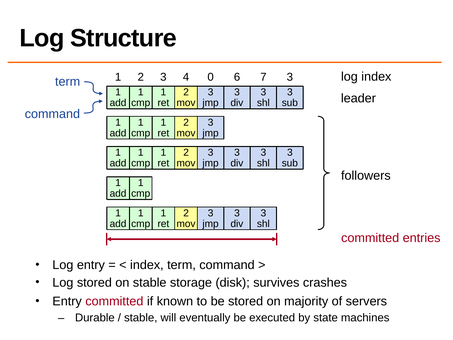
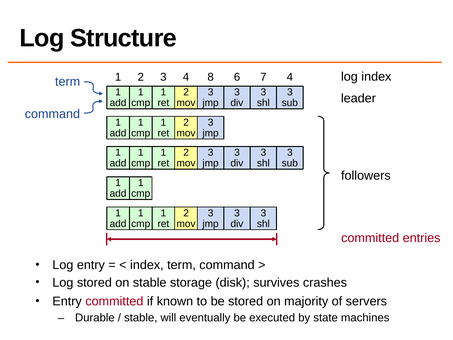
0: 0 -> 8
7 3: 3 -> 4
